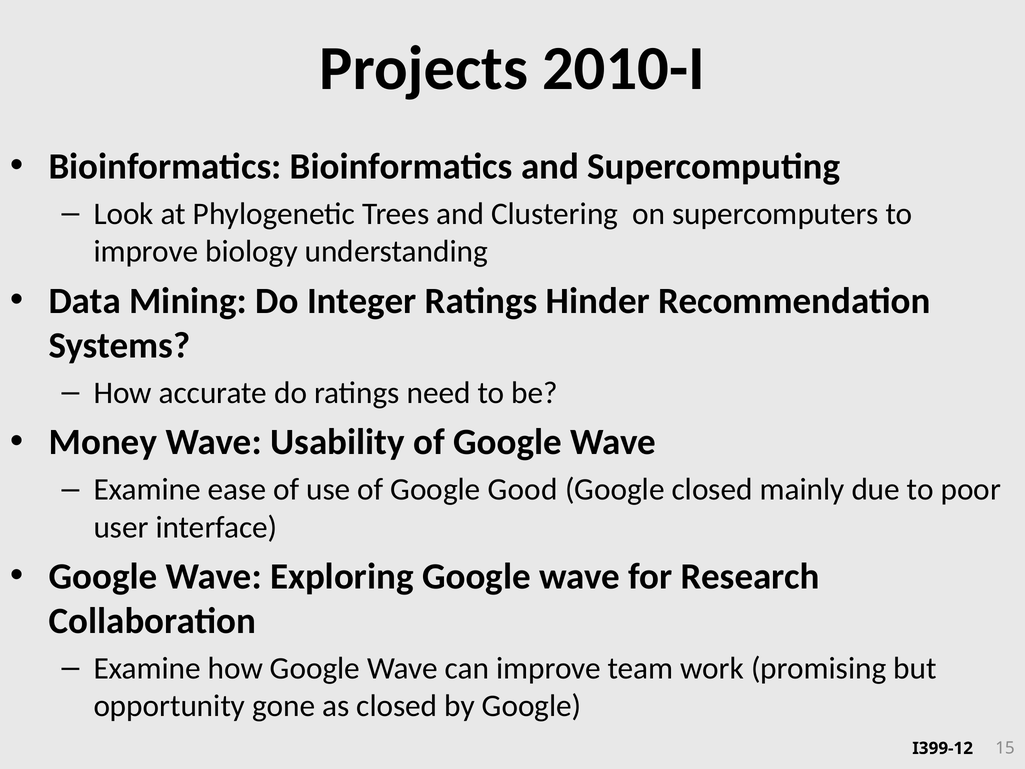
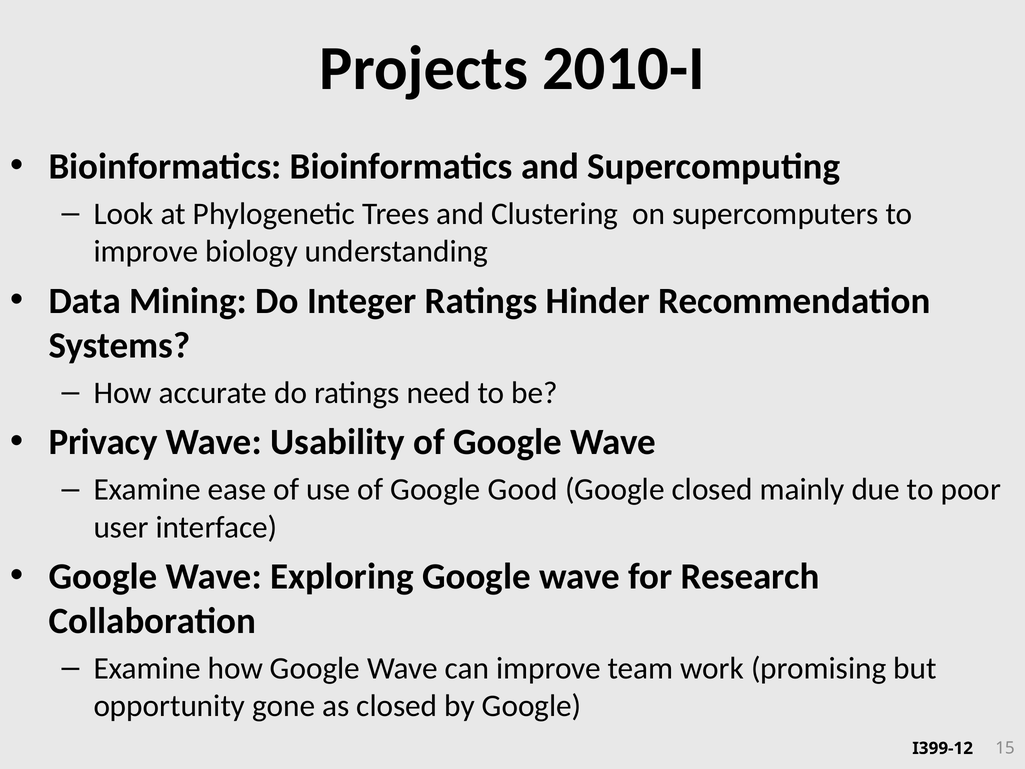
Money: Money -> Privacy
